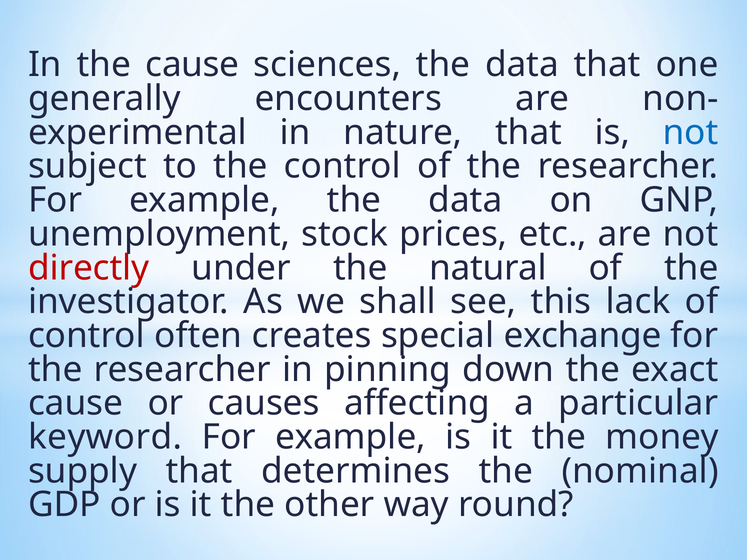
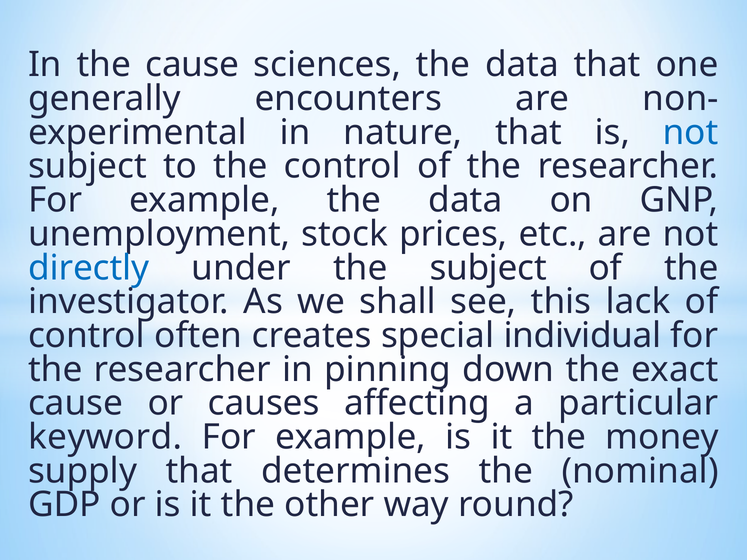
directly colour: red -> blue
the natural: natural -> subject
exchange: exchange -> individual
